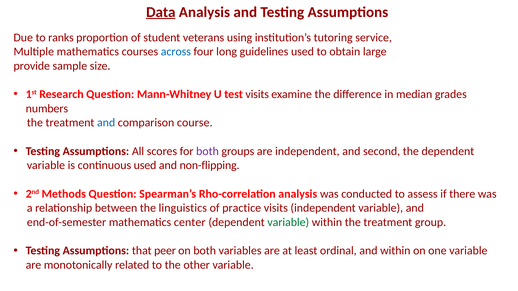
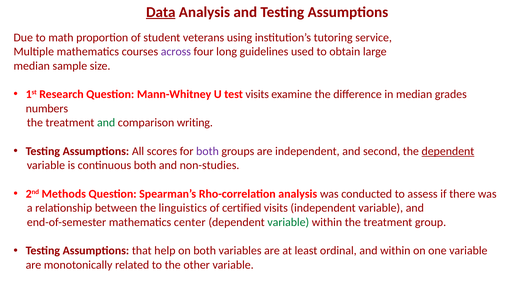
ranks: ranks -> math
across colour: blue -> purple
provide at (32, 66): provide -> median
and at (106, 123) colour: blue -> green
course: course -> writing
dependent at (448, 151) underline: none -> present
continuous used: used -> both
non-flipping: non-flipping -> non-studies
practice: practice -> certified
peer: peer -> help
